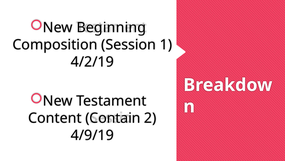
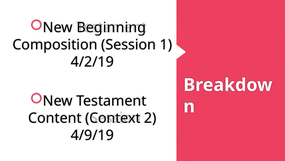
Contain: Contain -> Context
